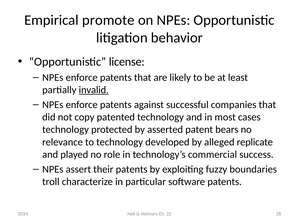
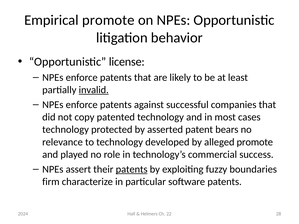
alleged replicate: replicate -> promote
patents at (132, 169) underline: none -> present
troll: troll -> firm
